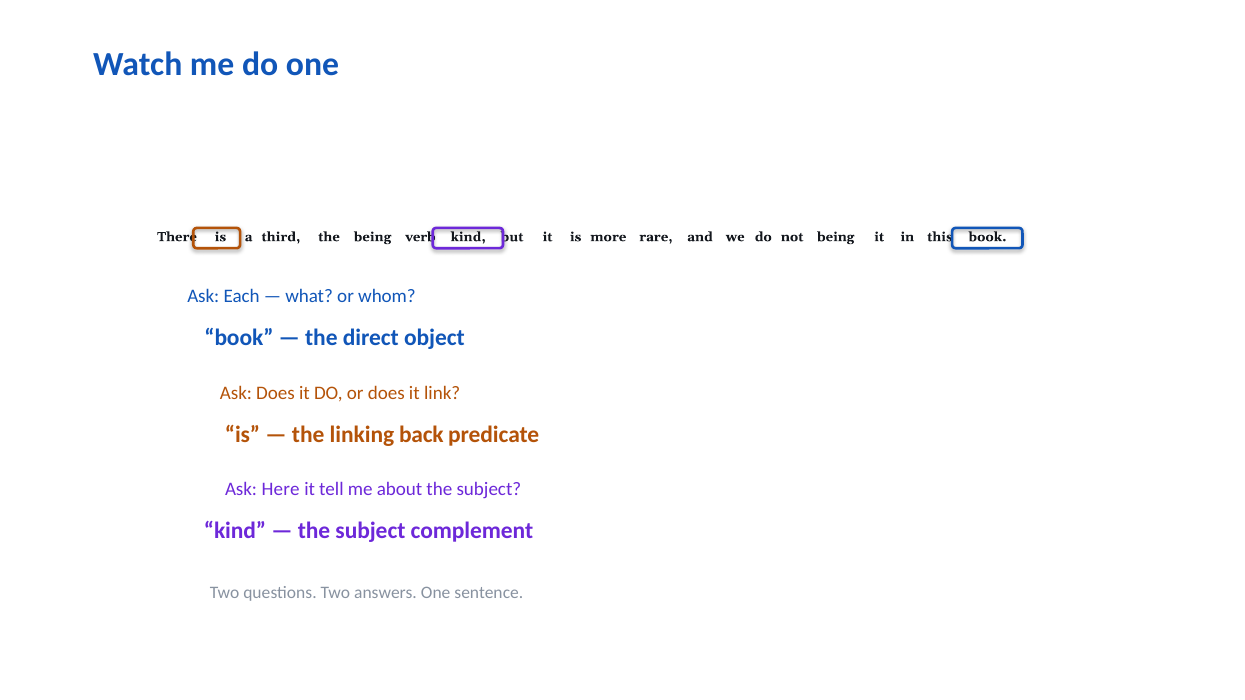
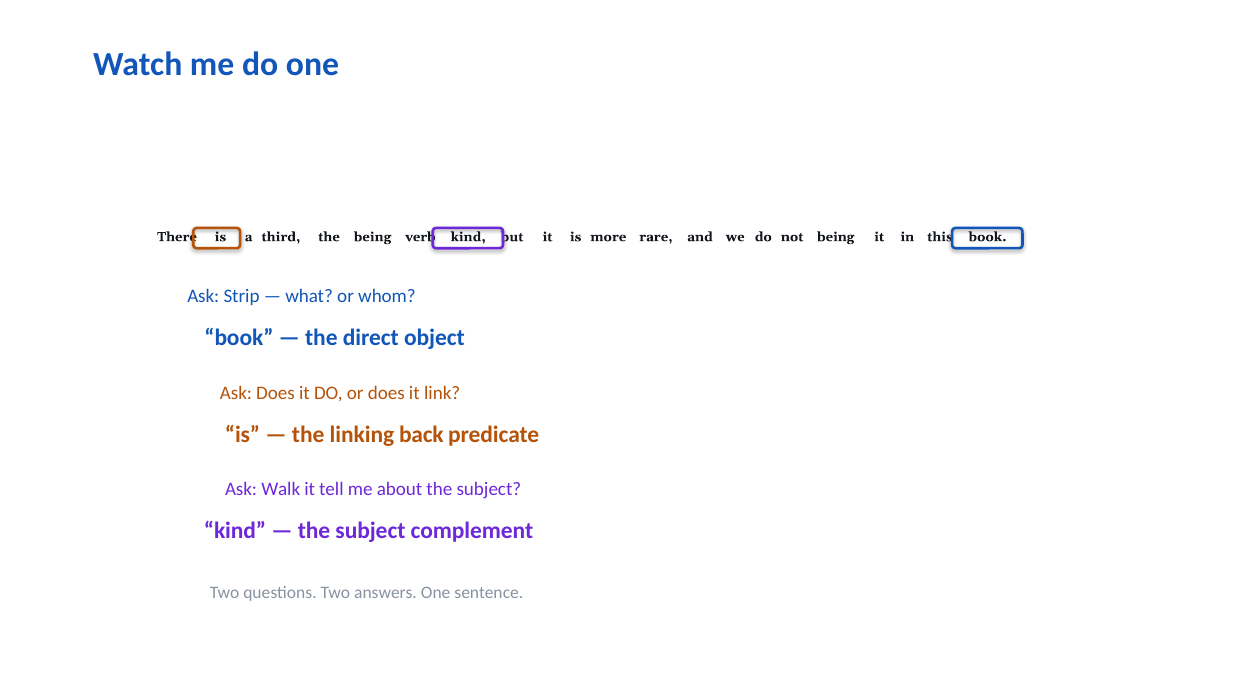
Each: Each -> Strip
Here: Here -> Walk
